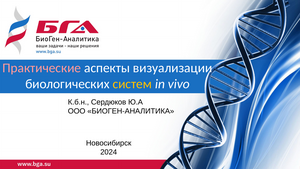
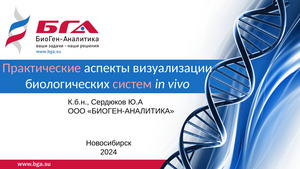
систем colour: yellow -> pink
